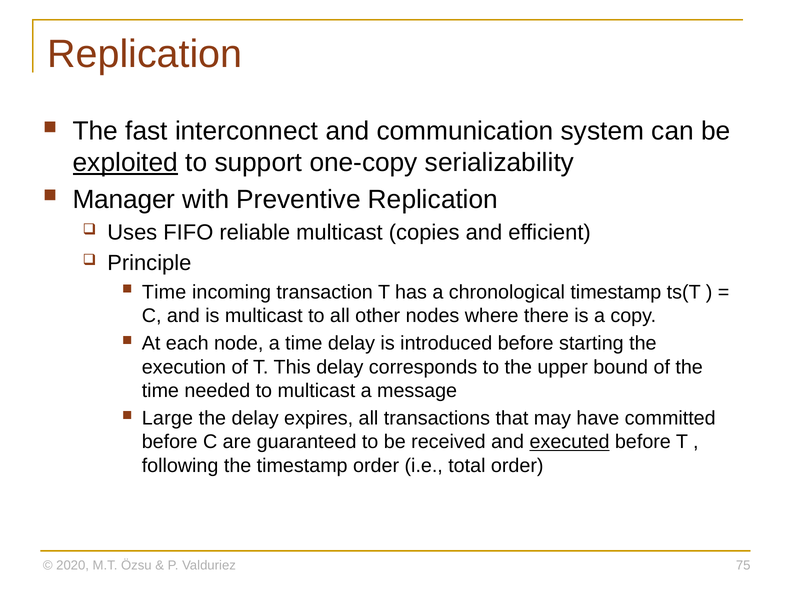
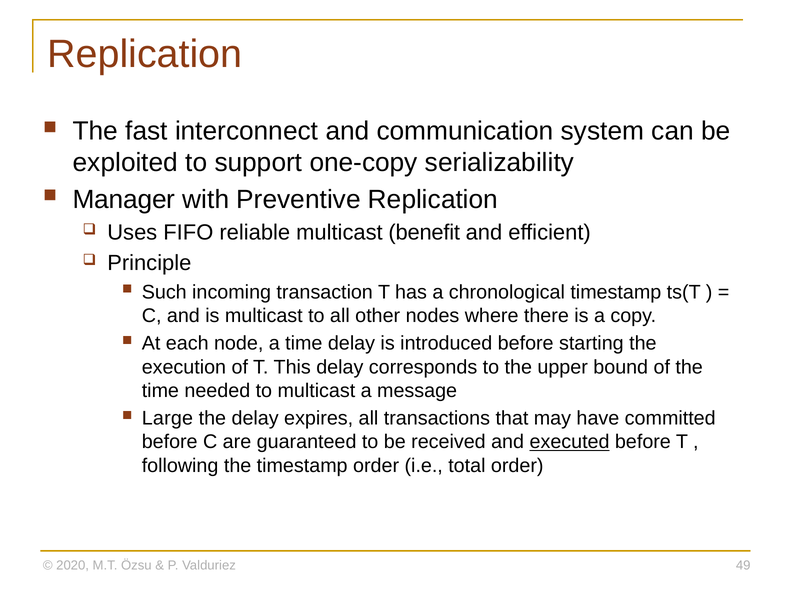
exploited underline: present -> none
copies: copies -> benefit
Time at (164, 292): Time -> Such
75: 75 -> 49
